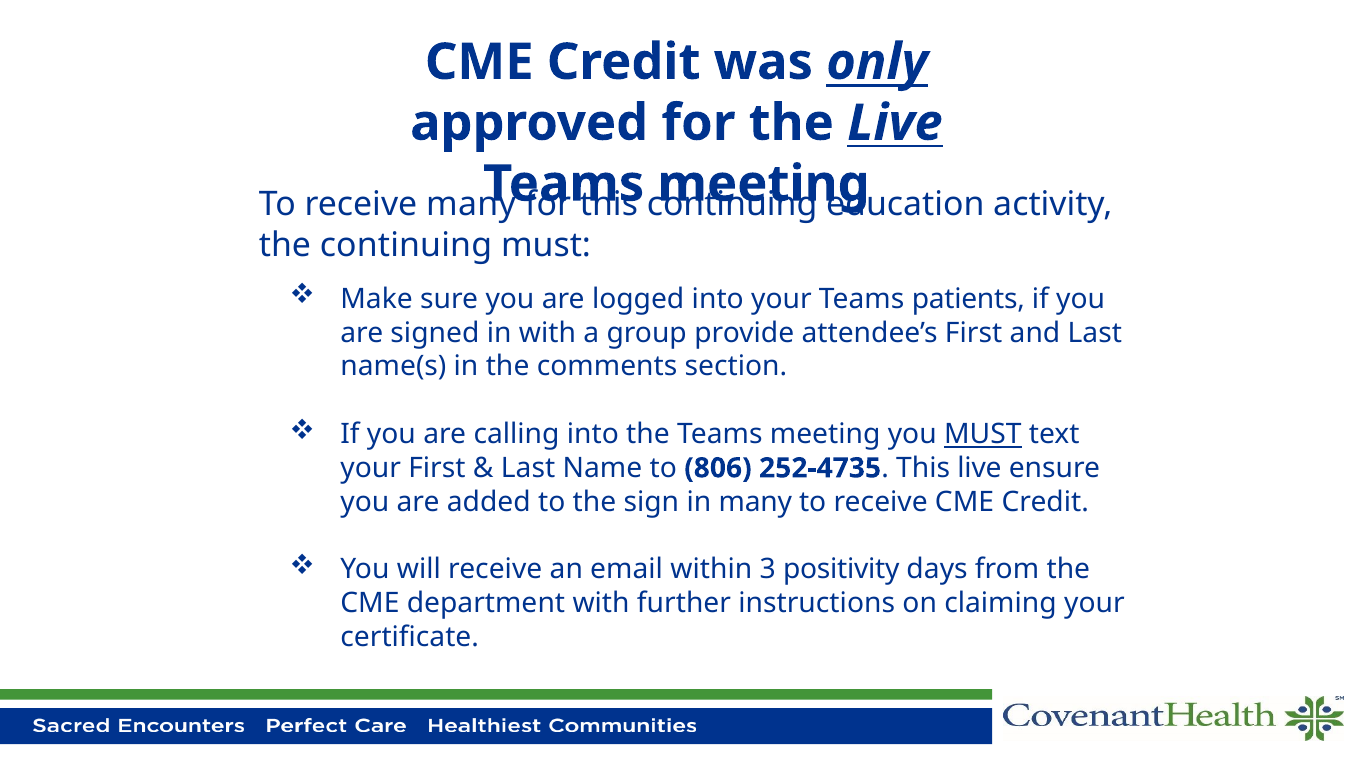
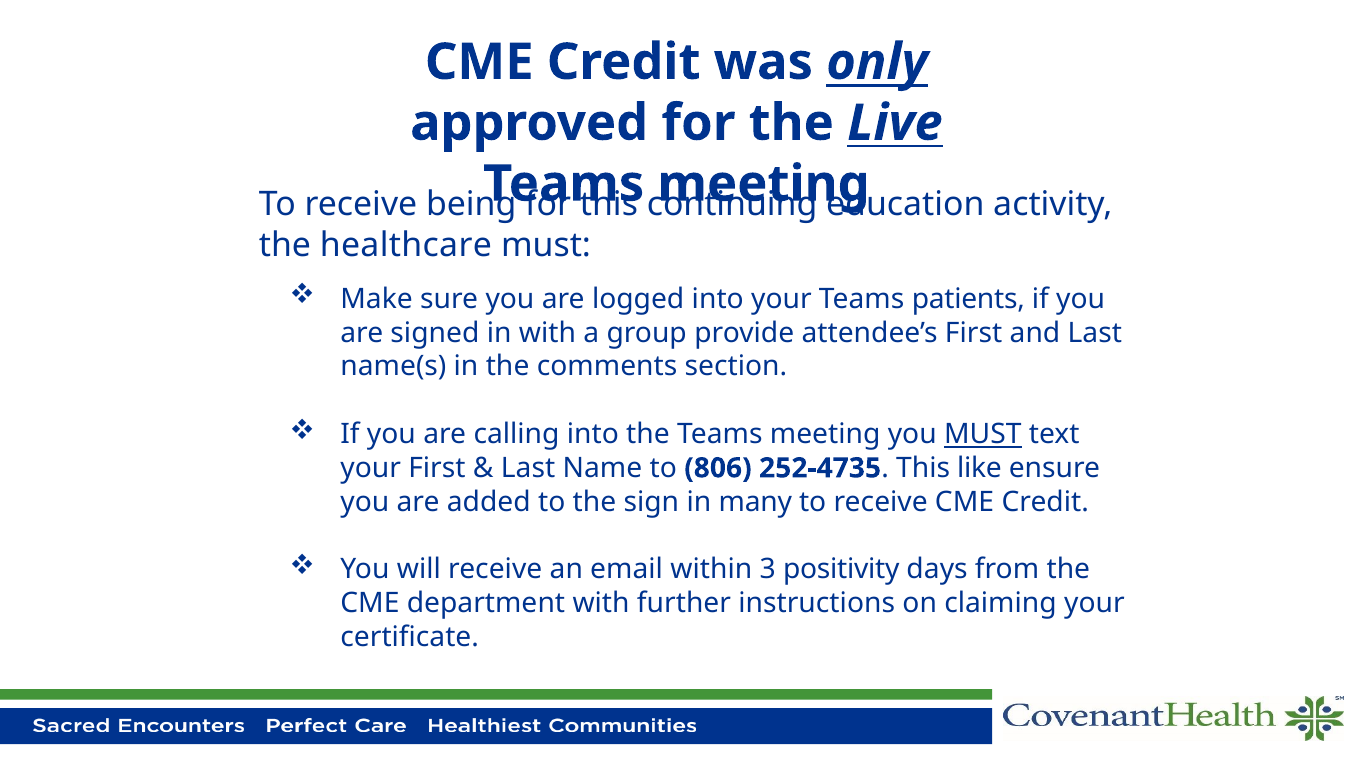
receive many: many -> being
the continuing: continuing -> healthcare
This live: live -> like
